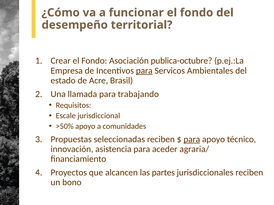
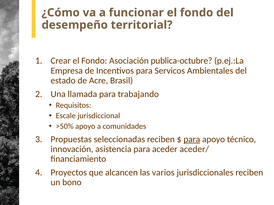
para at (144, 71) underline: present -> none
agraria/: agraria/ -> aceder/
partes: partes -> varios
